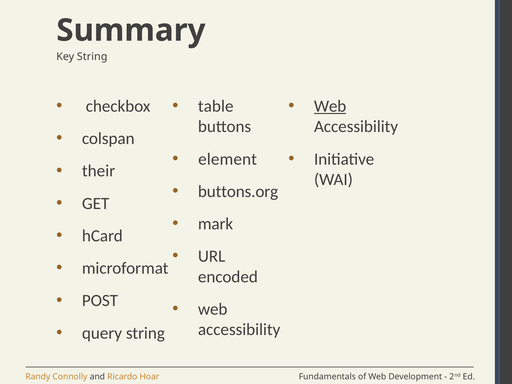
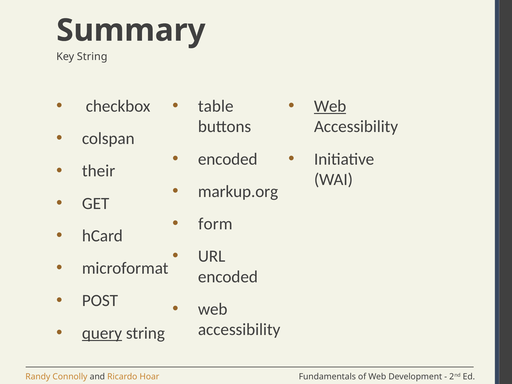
element at (228, 159): element -> encoded
buttons.org: buttons.org -> markup.org
mark: mark -> form
query underline: none -> present
